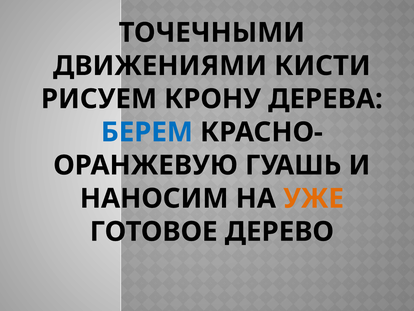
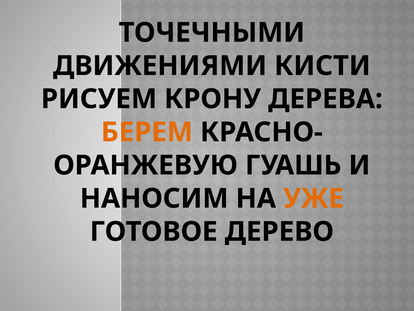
БЕРЕМ colour: blue -> orange
